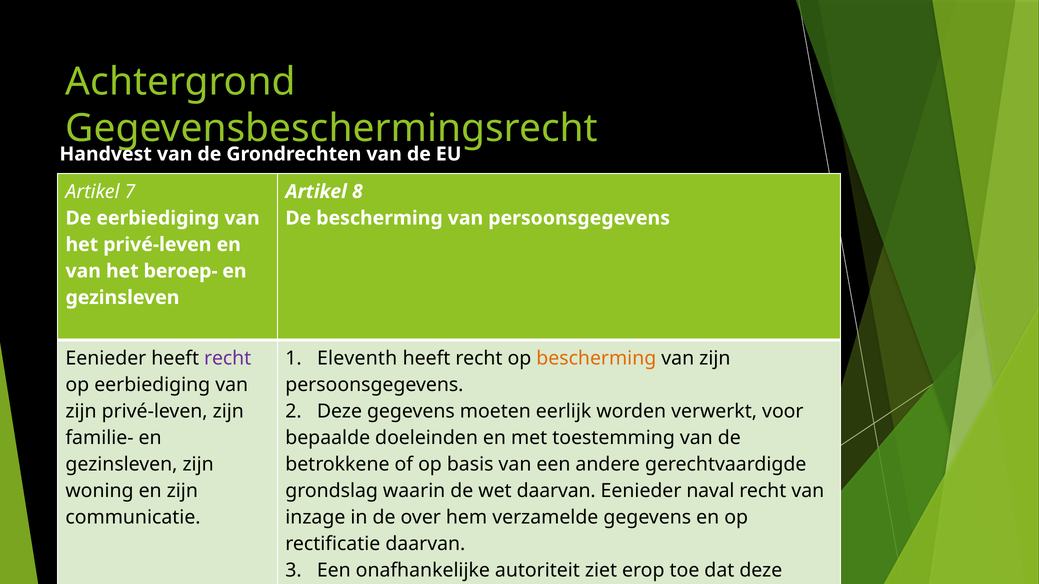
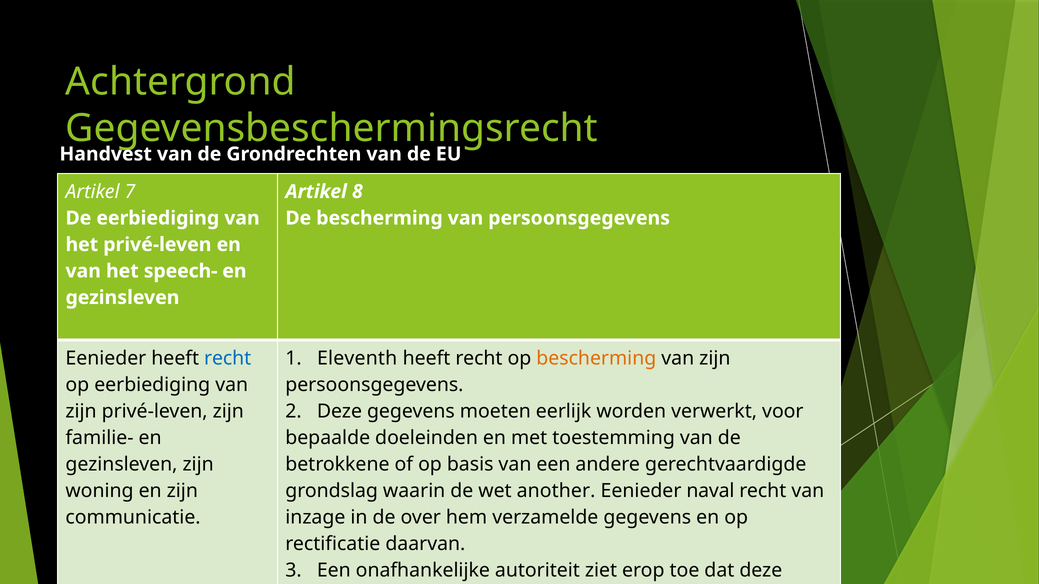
beroep-: beroep- -> speech-
recht at (228, 359) colour: purple -> blue
wet daarvan: daarvan -> another
